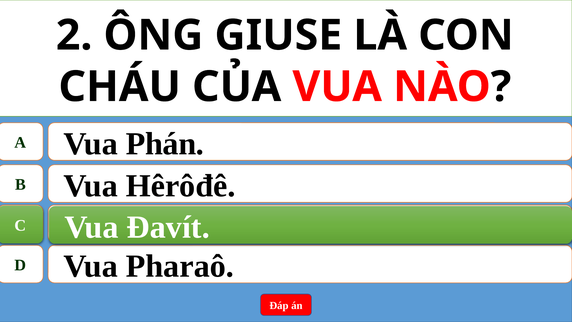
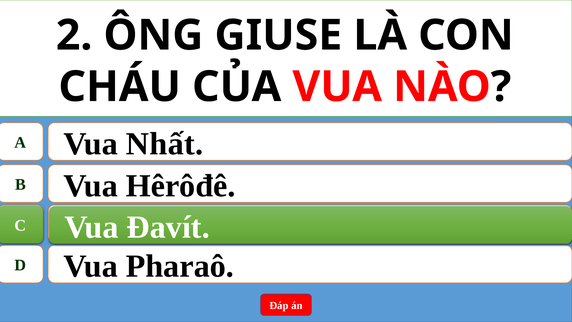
Phán: Phán -> Nhất
